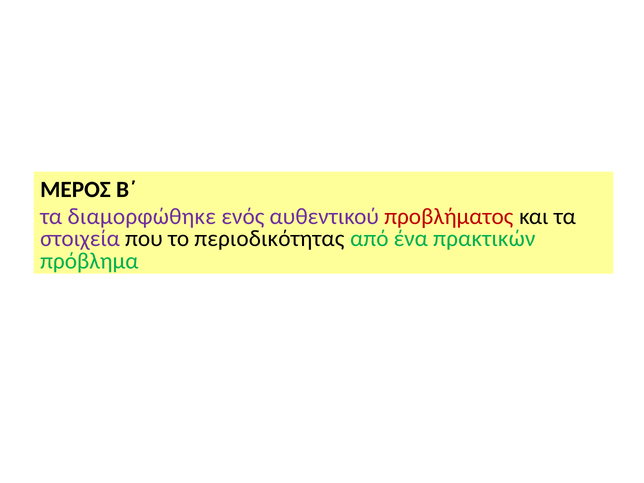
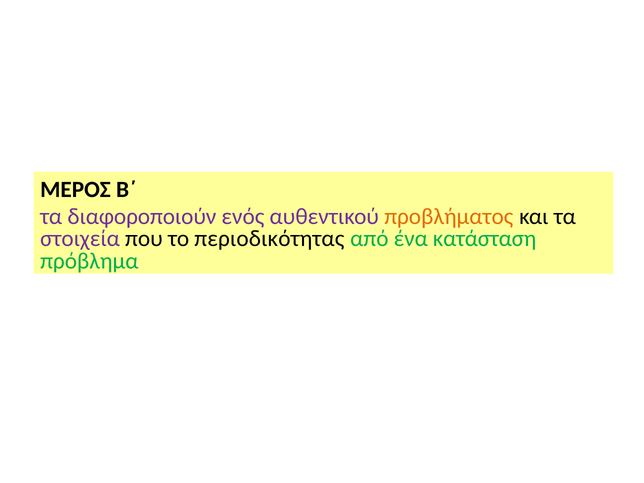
διαμορφώθηκε: διαμορφώθηκε -> διαφοροποιούν
προβλήματος colour: red -> orange
πρακτικών: πρακτικών -> κατάσταση
